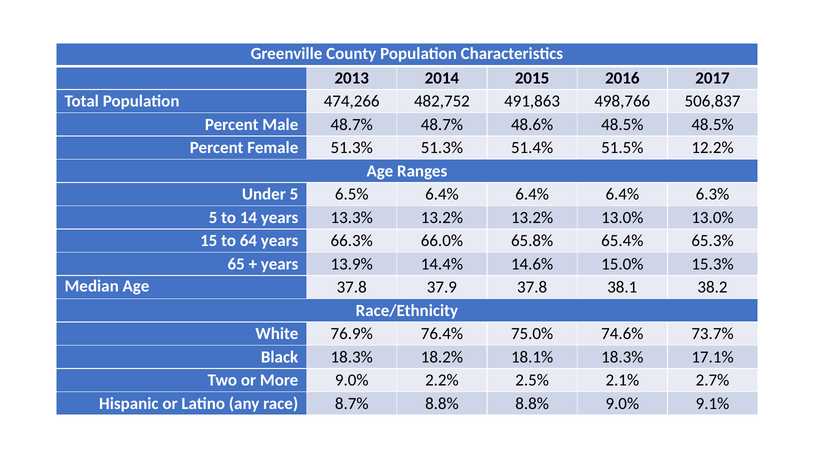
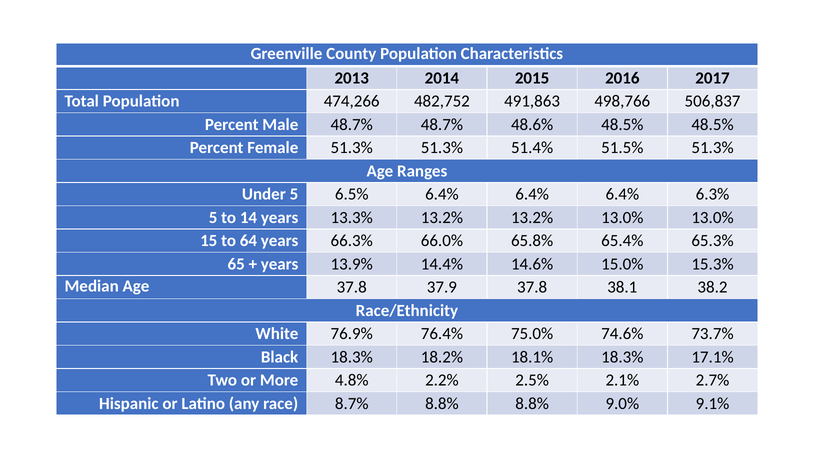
51.5% 12.2%: 12.2% -> 51.3%
More 9.0%: 9.0% -> 4.8%
